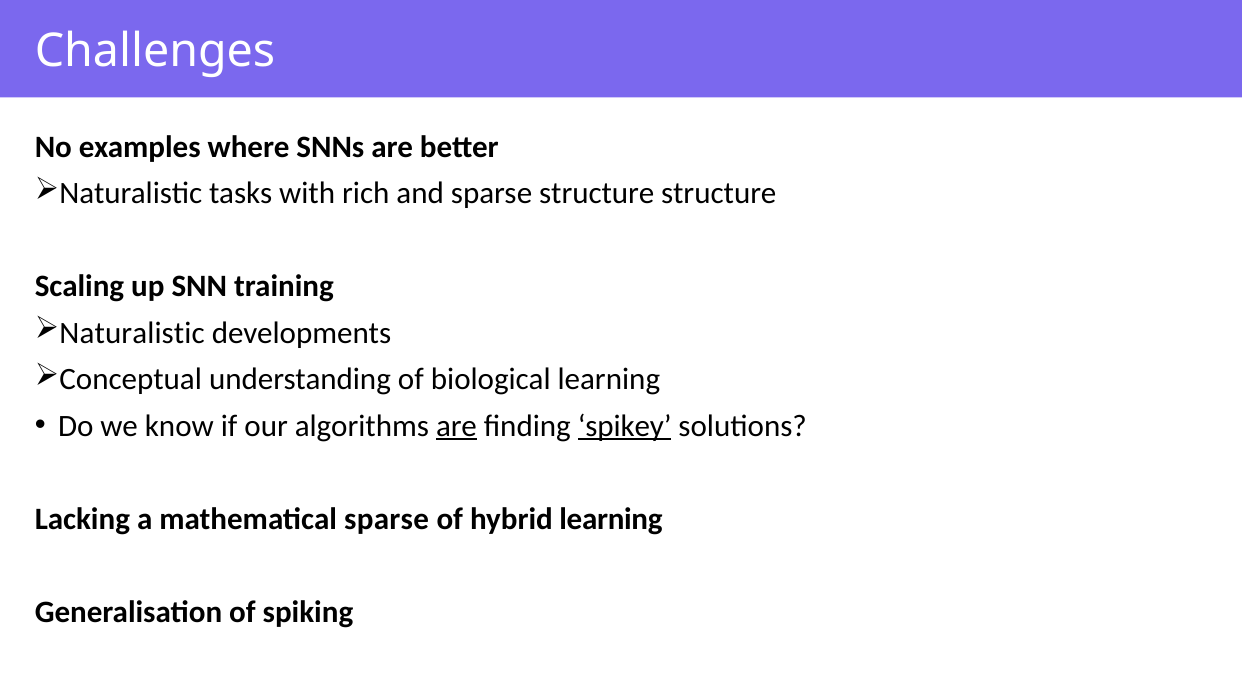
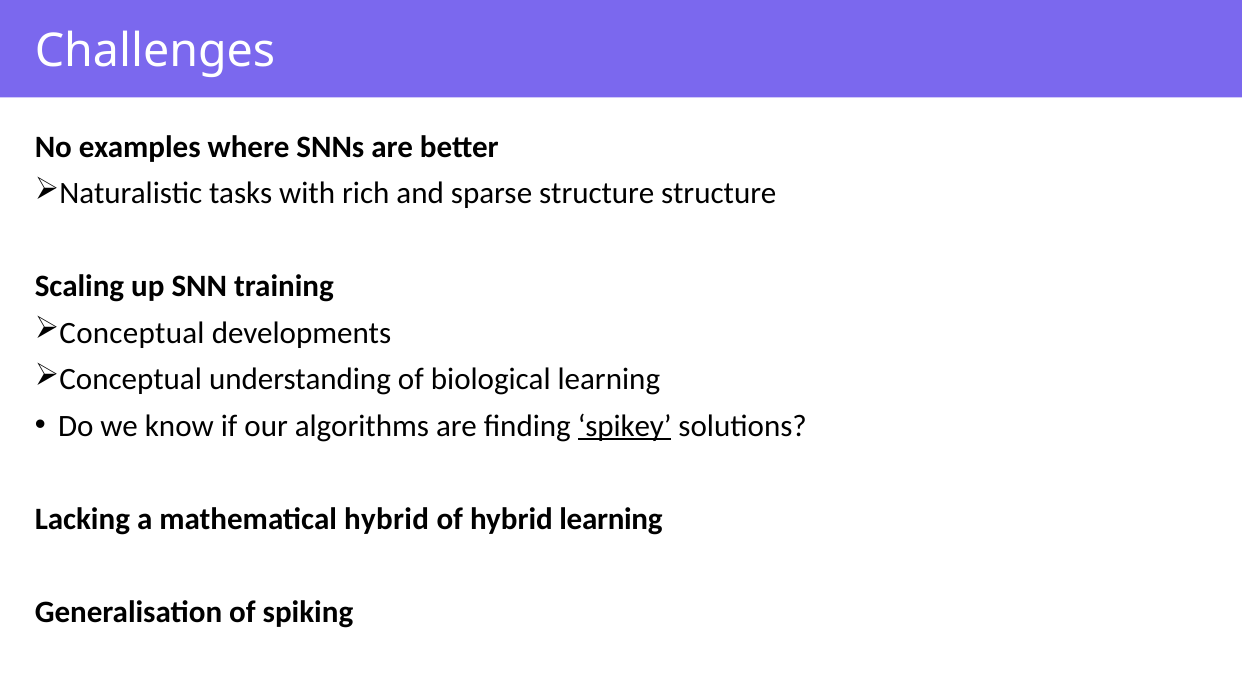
Naturalistic at (132, 333): Naturalistic -> Conceptual
are at (457, 426) underline: present -> none
mathematical sparse: sparse -> hybrid
